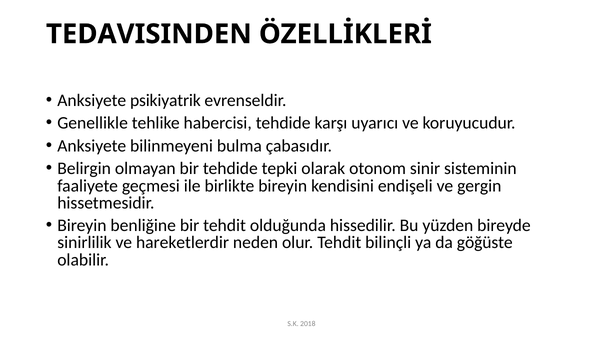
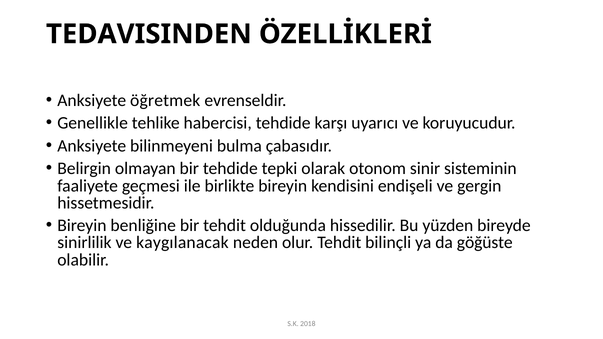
psikiyatrik: psikiyatrik -> öğretmek
hareketlerdir: hareketlerdir -> kaygılanacak
